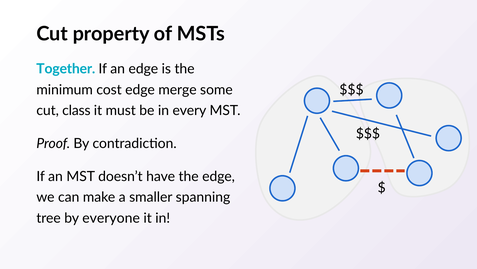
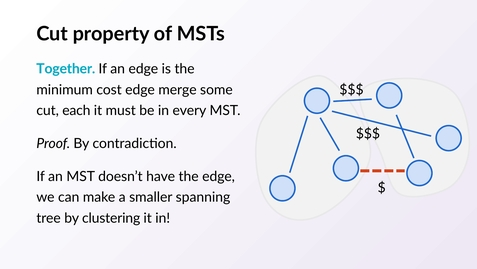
class: class -> each
everyone: everyone -> clustering
